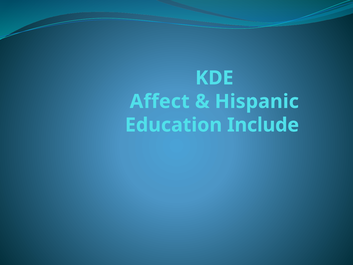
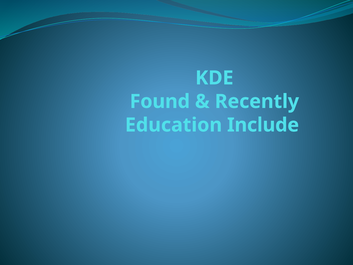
Affect: Affect -> Found
Hispanic: Hispanic -> Recently
